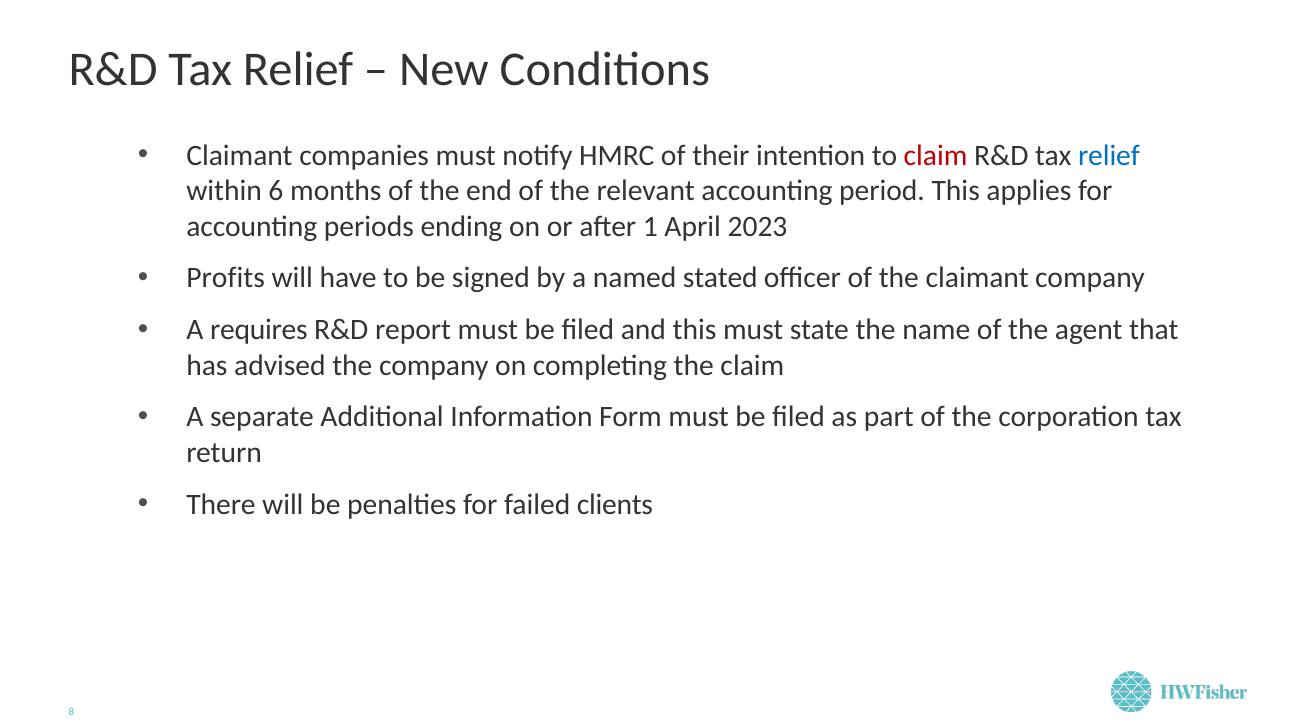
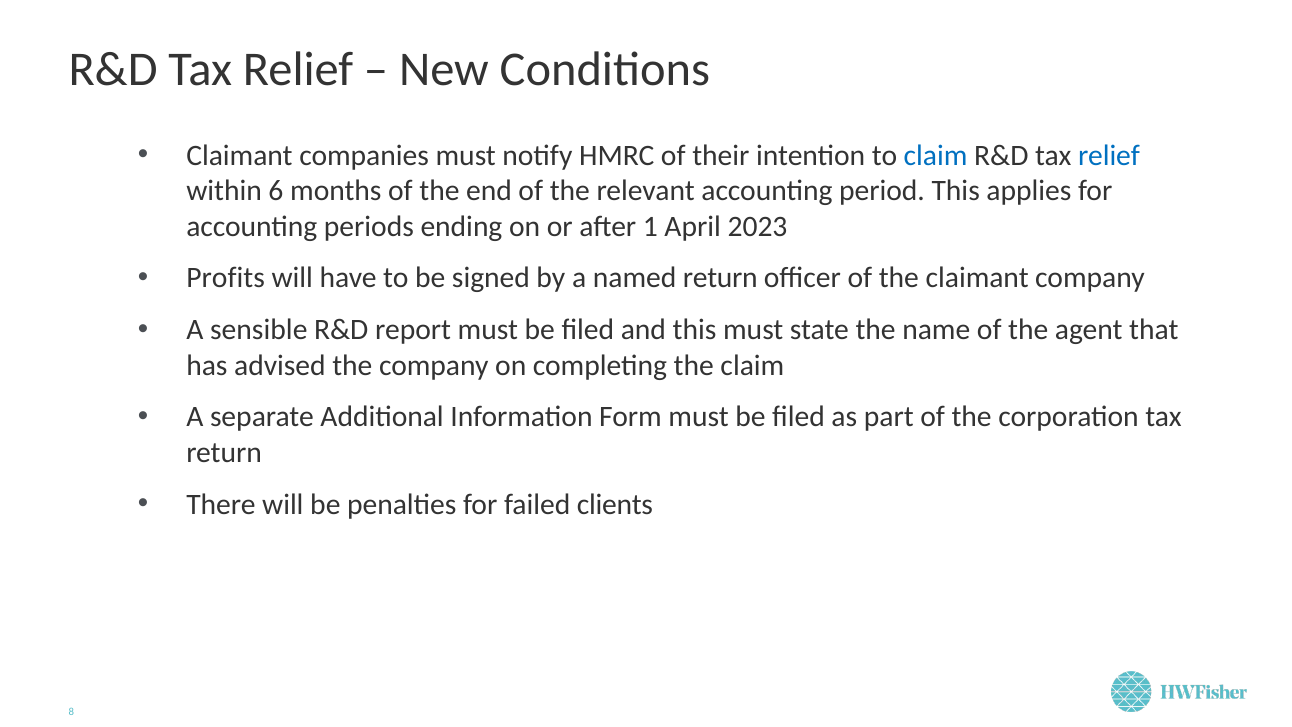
claim at (936, 155) colour: red -> blue
named stated: stated -> return
requires: requires -> sensible
